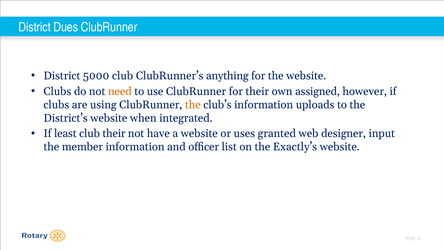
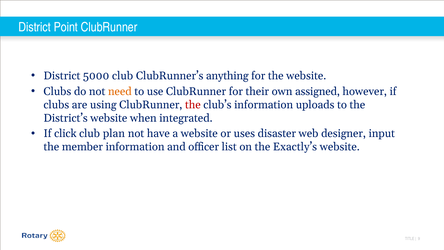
Dues: Dues -> Point
the at (193, 105) colour: orange -> red
least: least -> click
club their: their -> plan
granted: granted -> disaster
